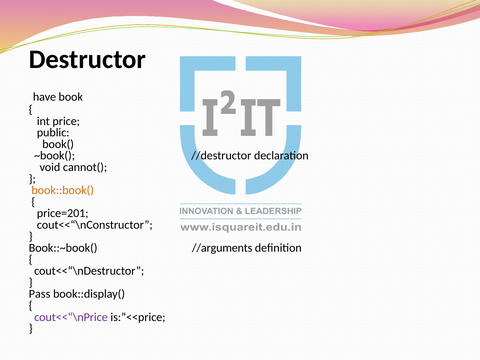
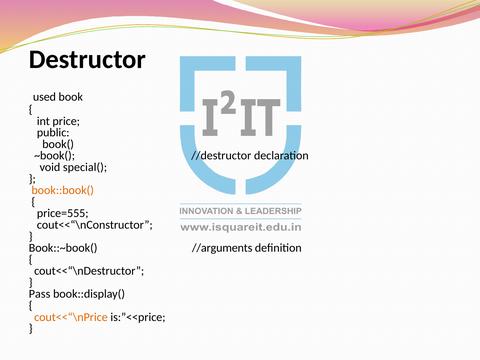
have: have -> used
cannot(: cannot( -> special(
price=201: price=201 -> price=555
cout<<“\nPrice colour: purple -> orange
